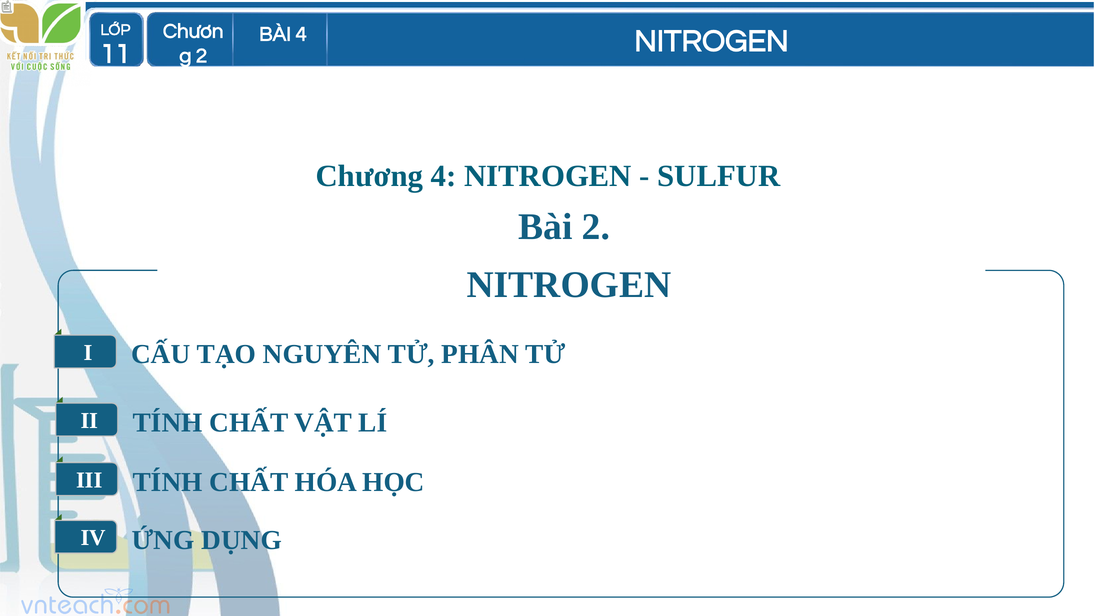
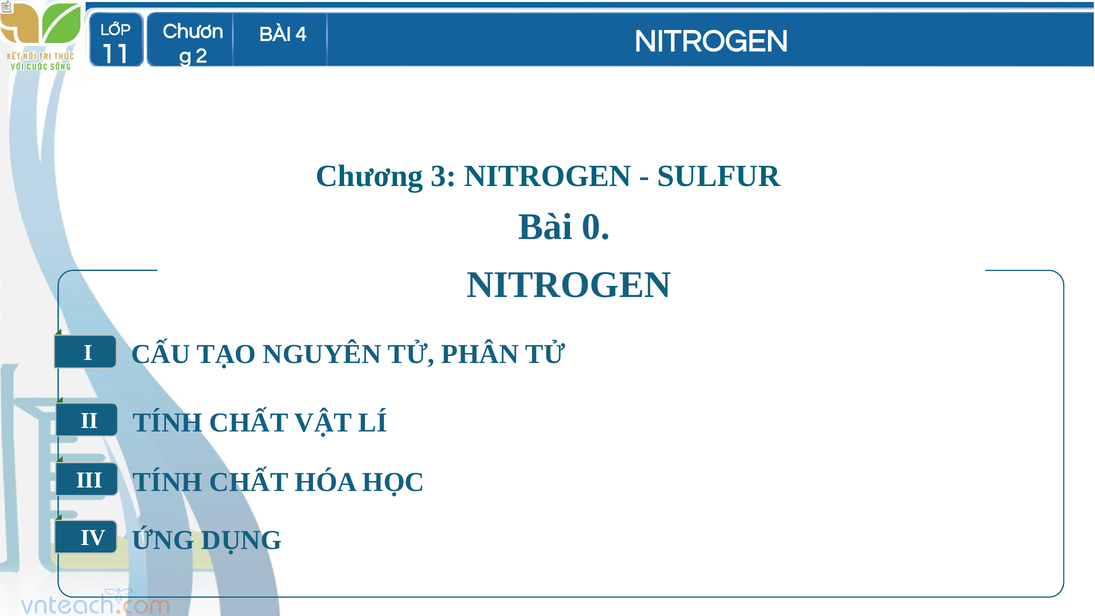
Chương 4: 4 -> 3
Bài 2: 2 -> 0
